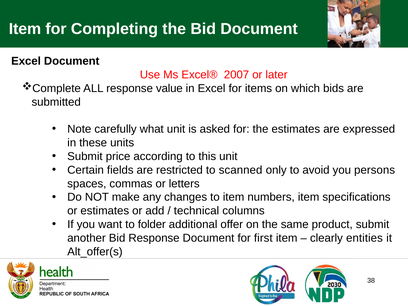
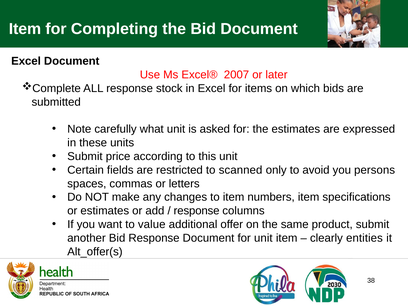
value: value -> stock
technical at (196, 211): technical -> response
folder: folder -> value
for first: first -> unit
